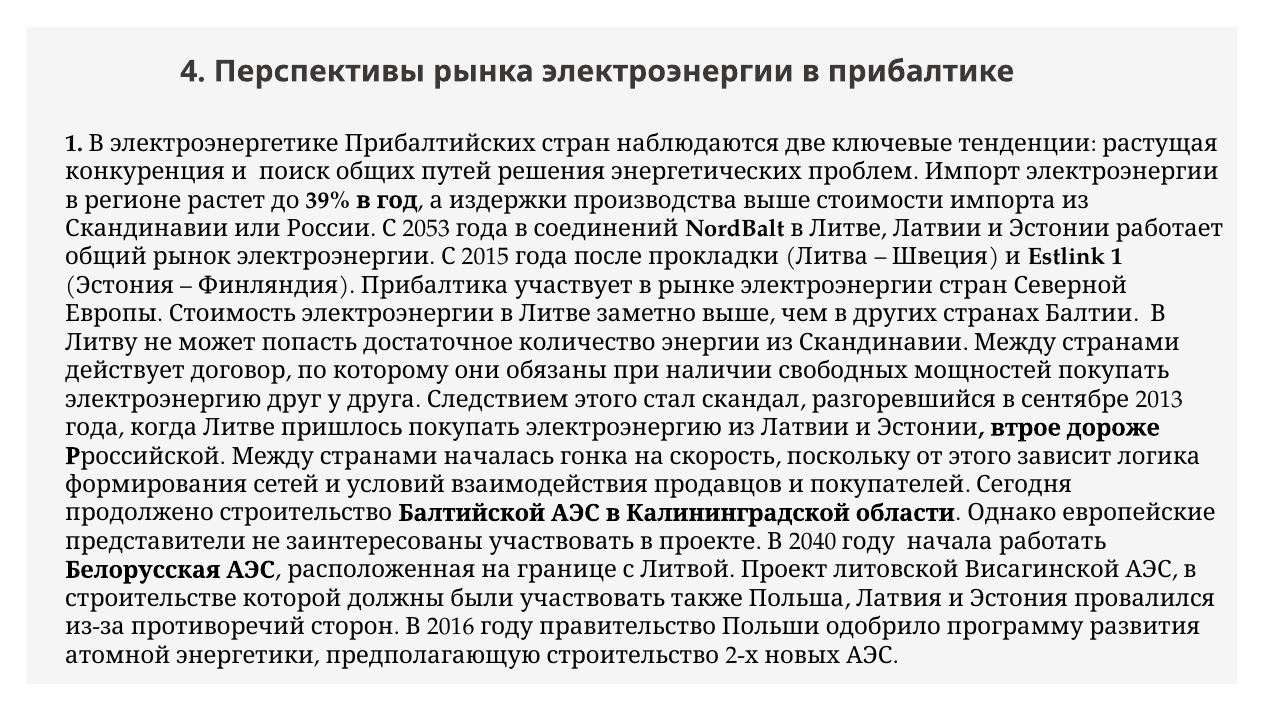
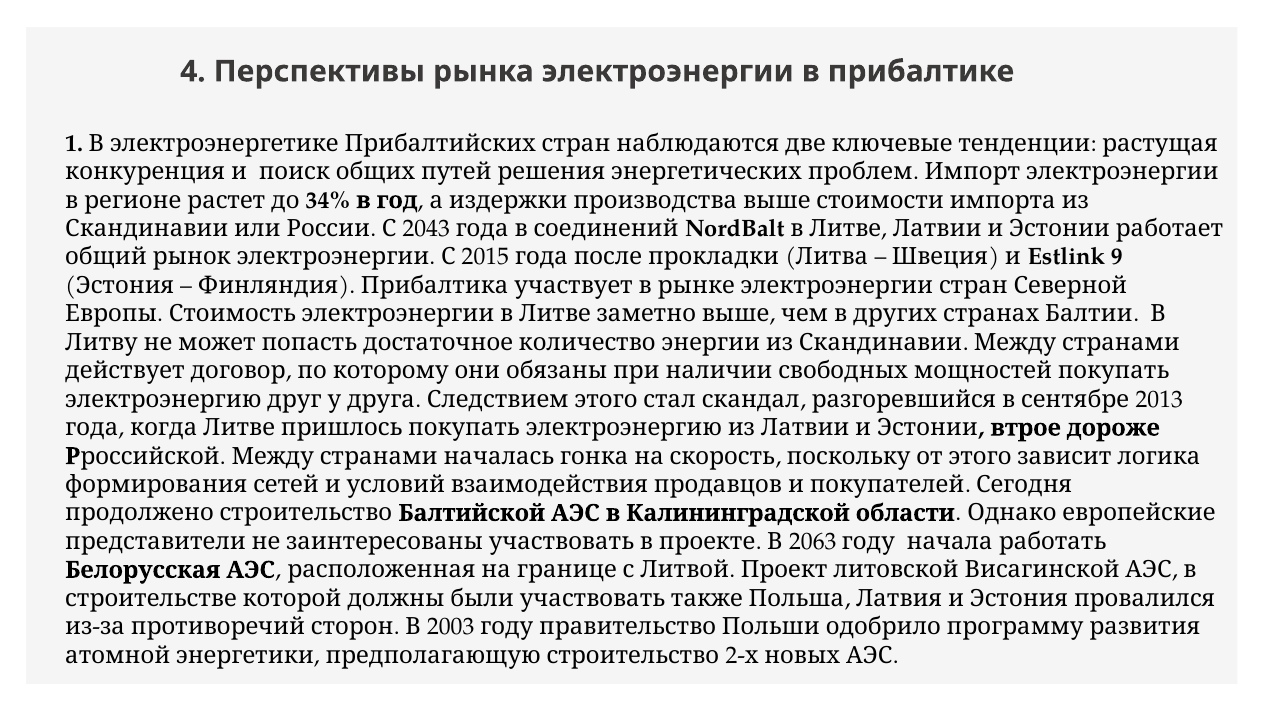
39%: 39% -> 34%
2053: 2053 -> 2043
Estlink 1: 1 -> 9
2040: 2040 -> 2063
2016: 2016 -> 2003
